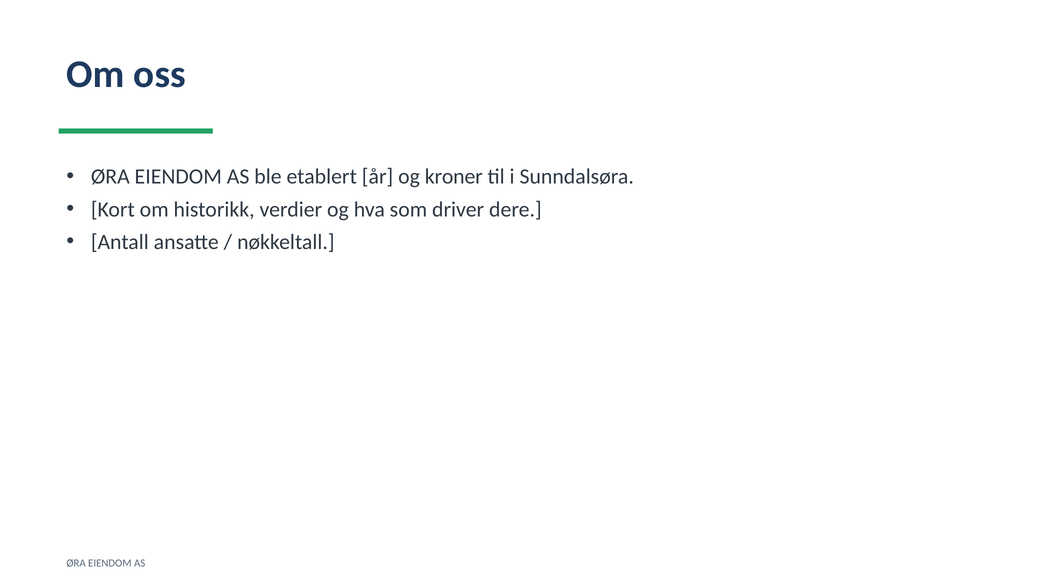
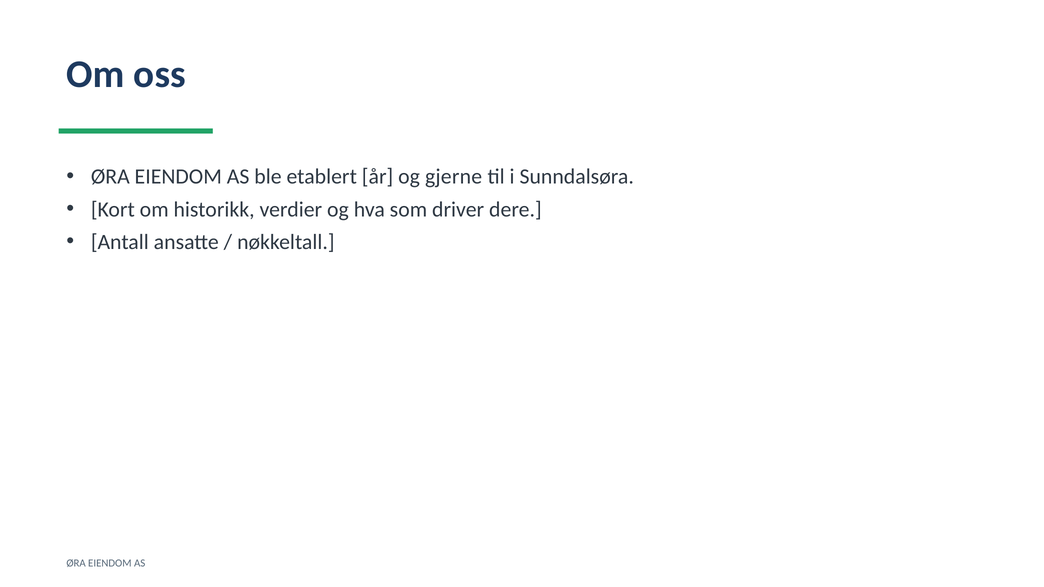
kroner: kroner -> gjerne
